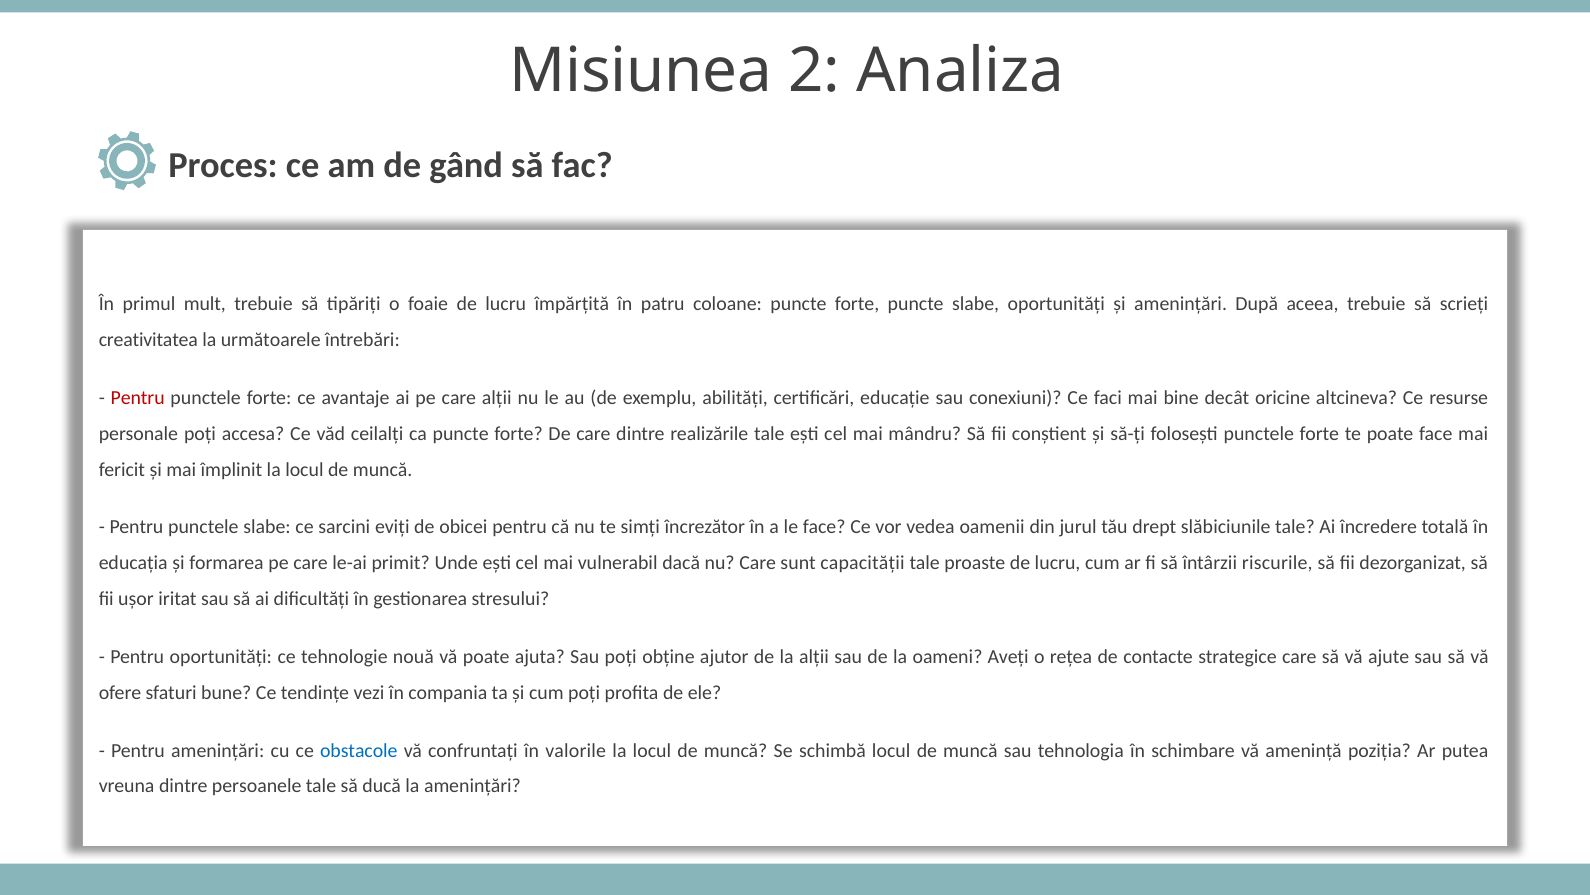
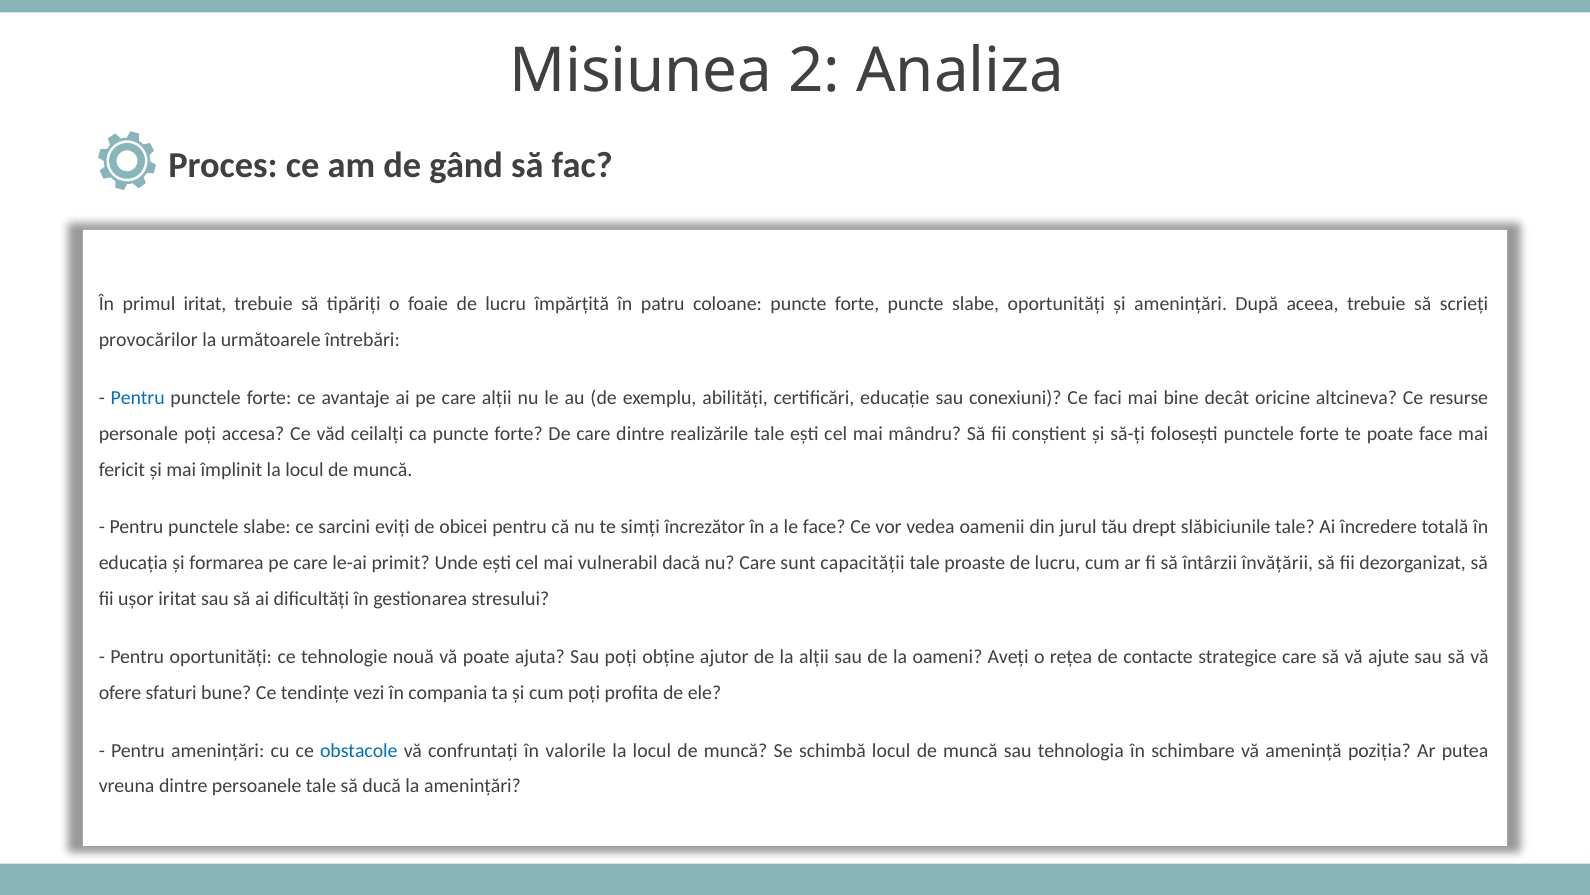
primul mult: mult -> iritat
creativitatea: creativitatea -> provocărilor
Pentru at (138, 398) colour: red -> blue
riscurile: riscurile -> învățării
